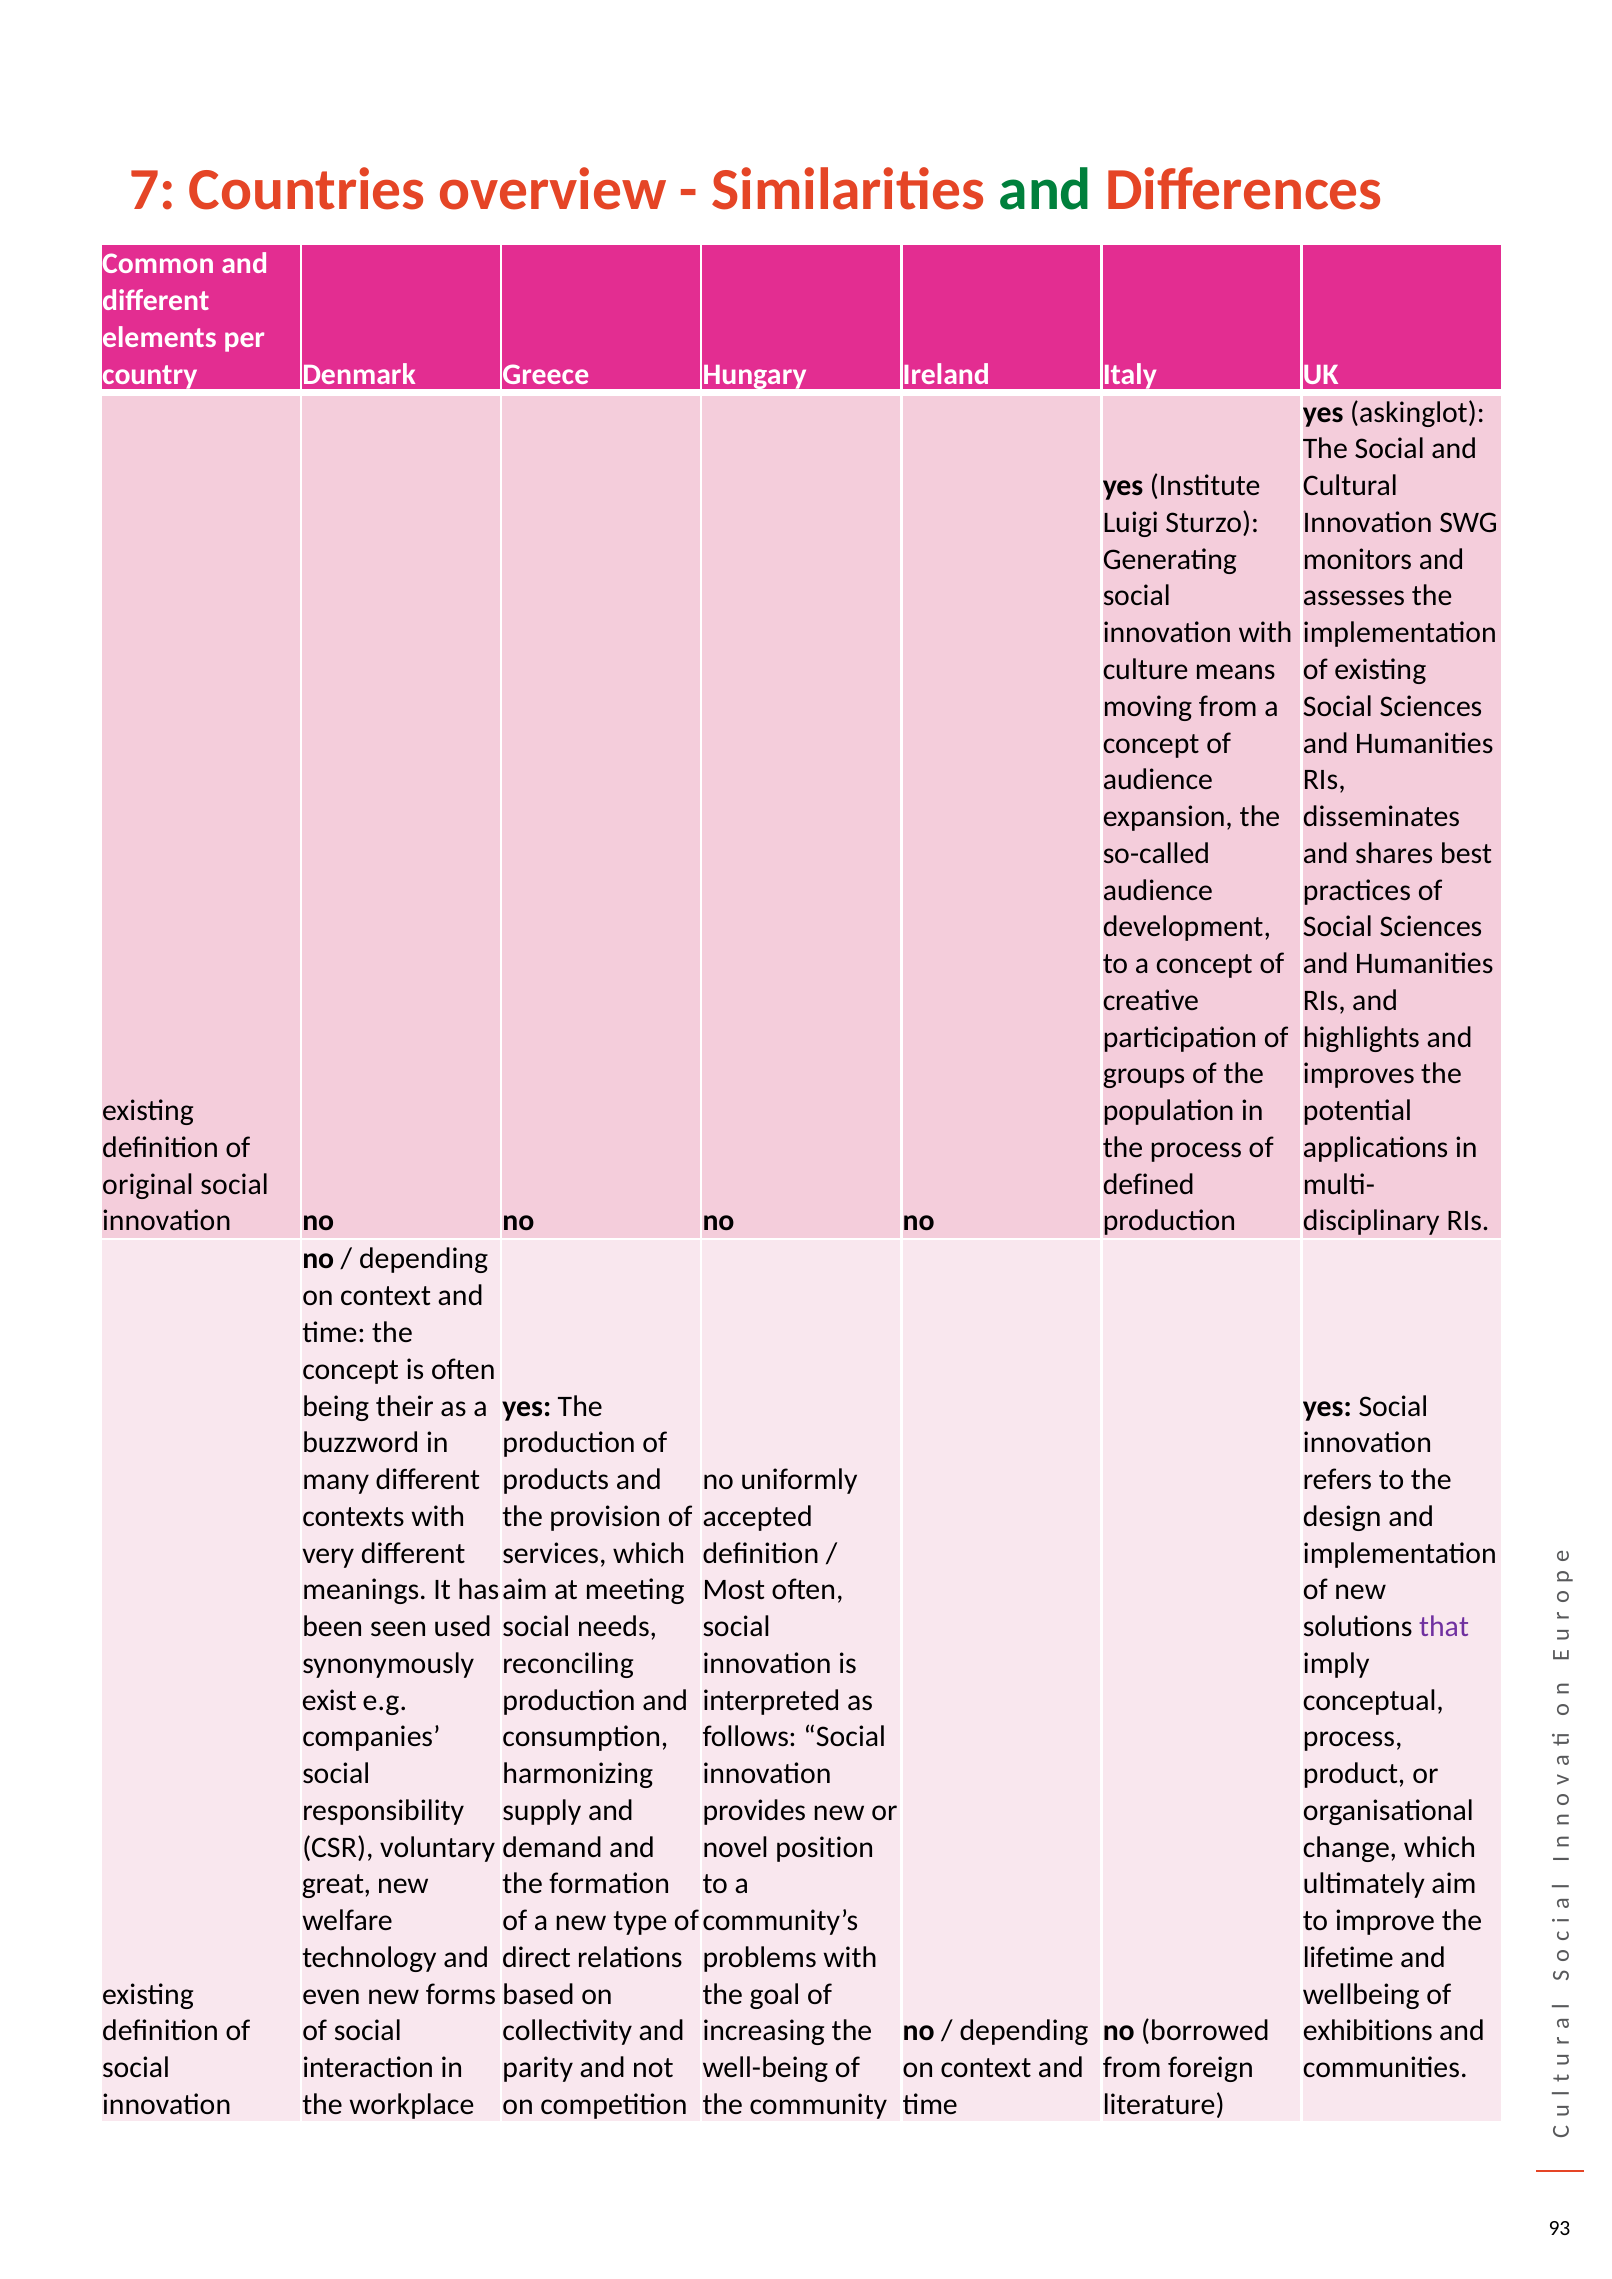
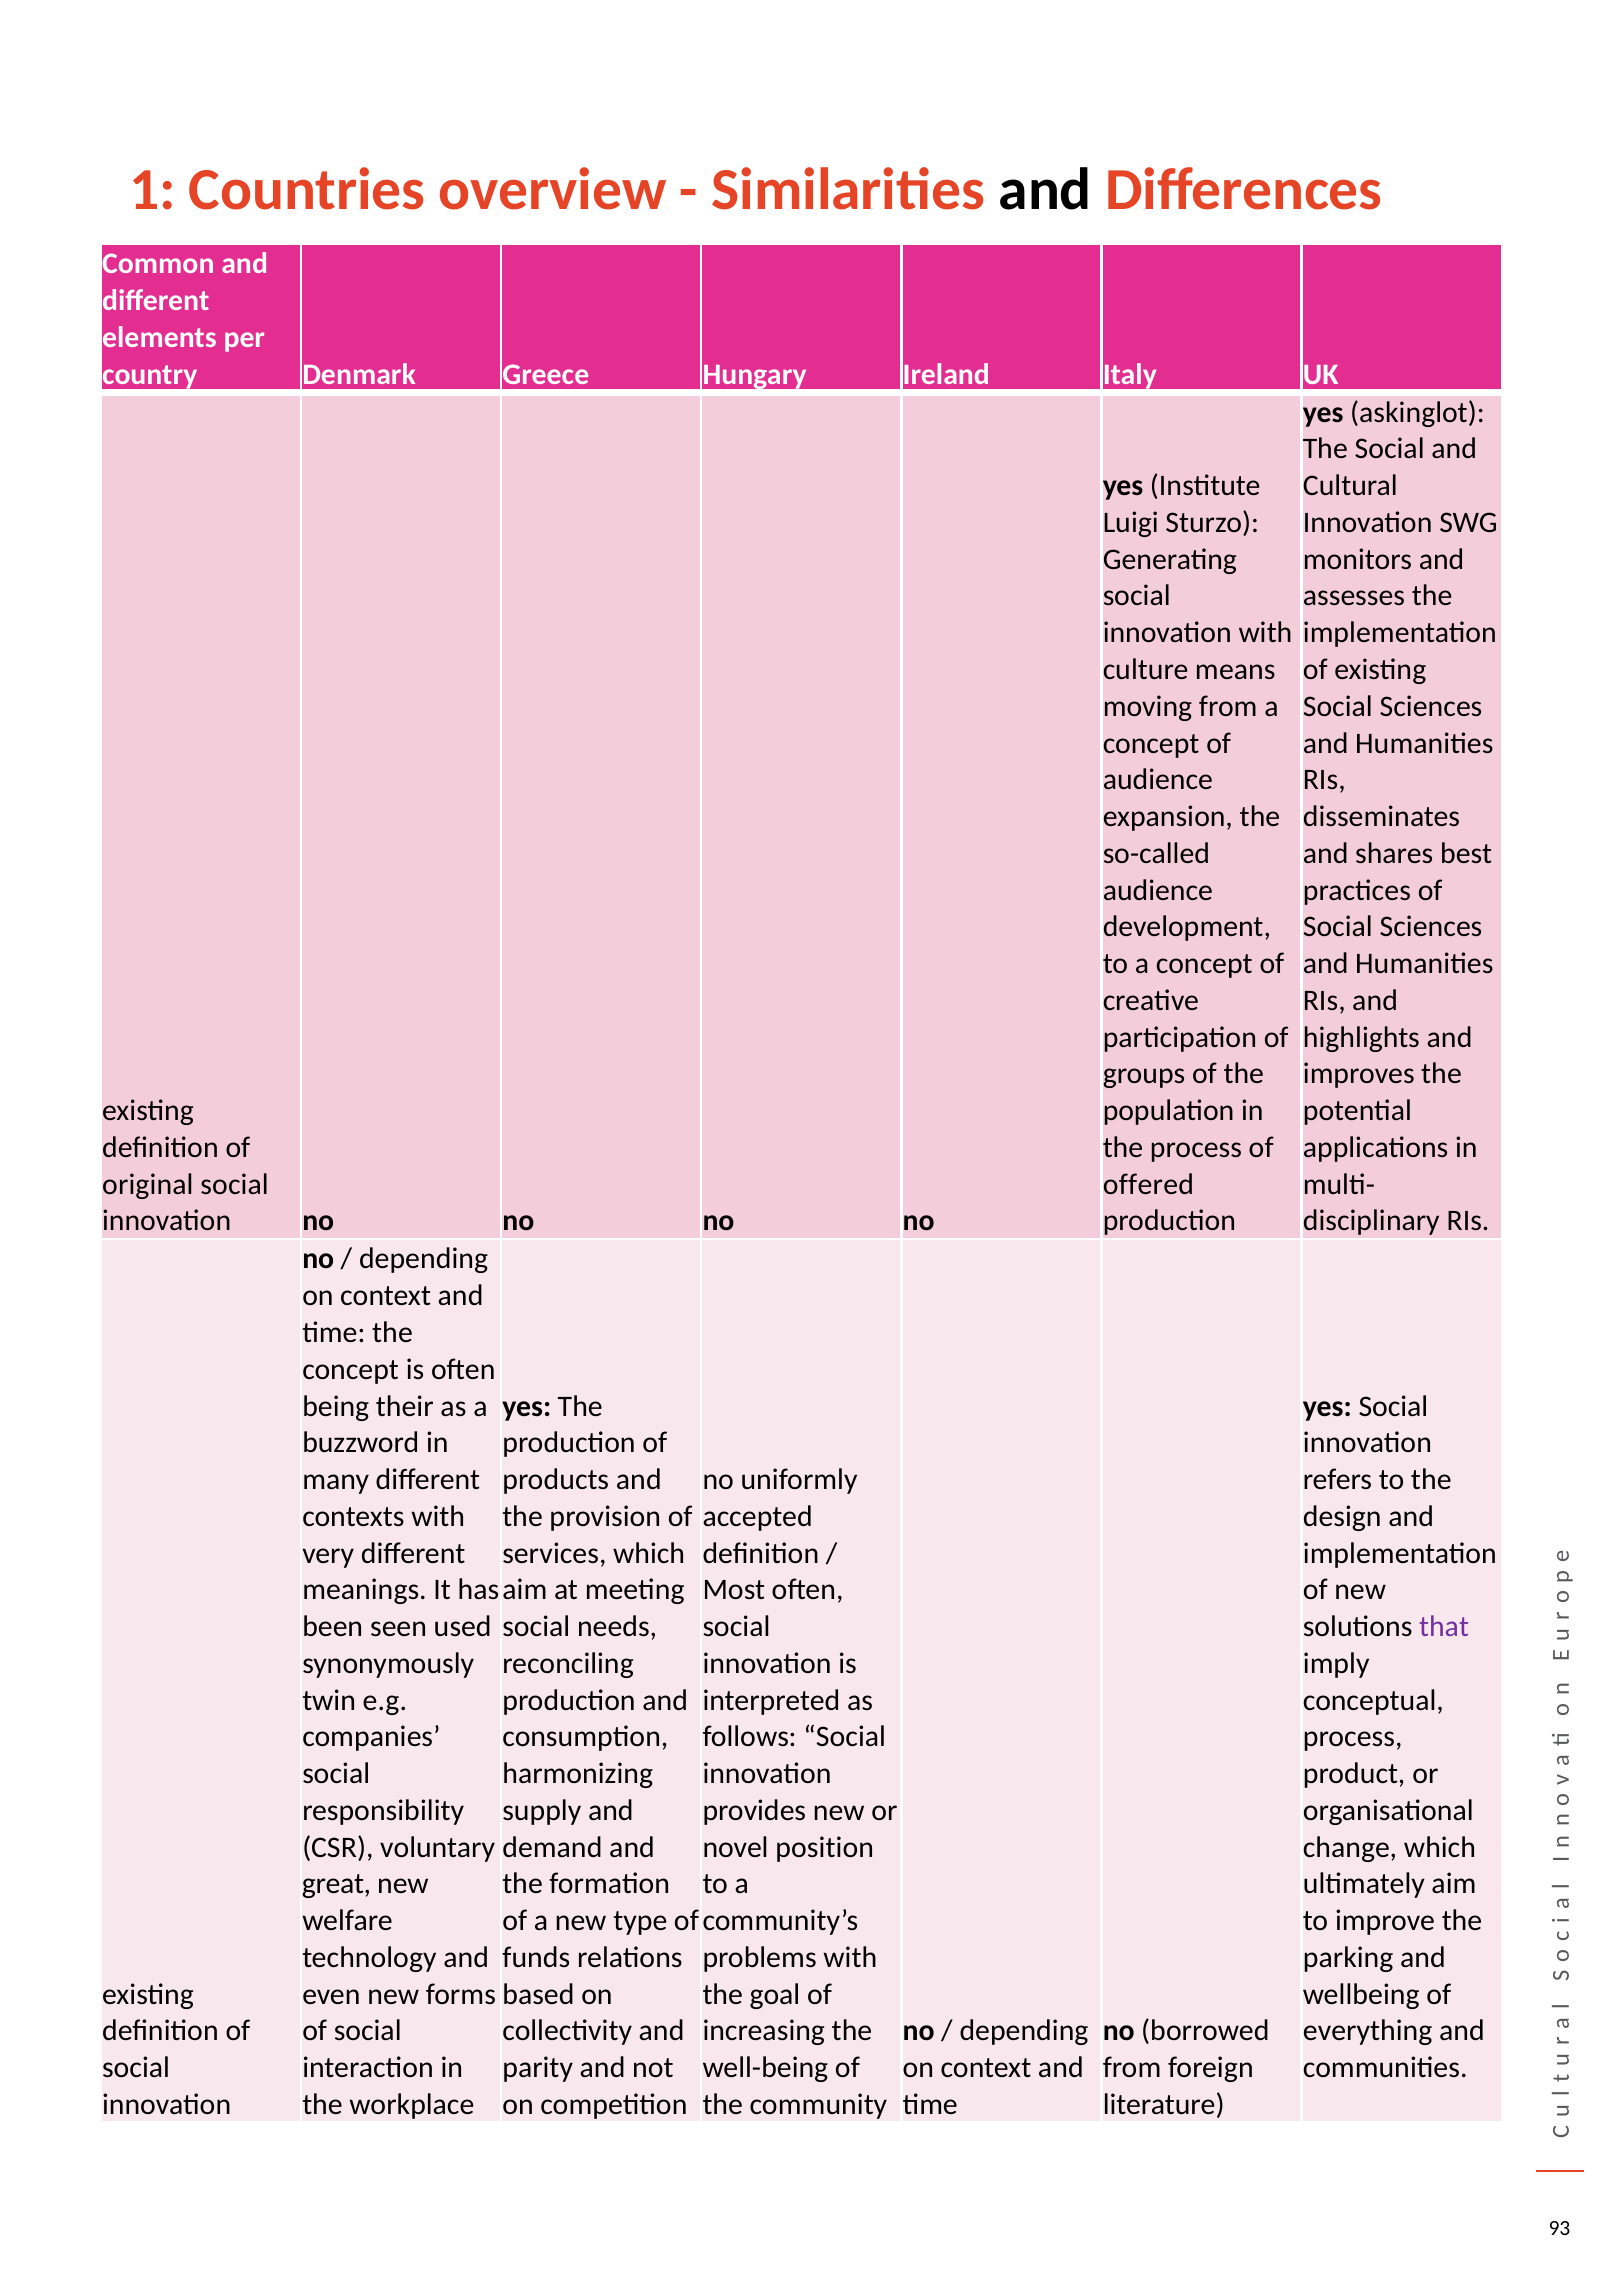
7: 7 -> 1
and at (1045, 190) colour: green -> black
defined: defined -> offered
exist: exist -> twin
direct: direct -> funds
lifetime: lifetime -> parking
exhibitions: exhibitions -> everything
